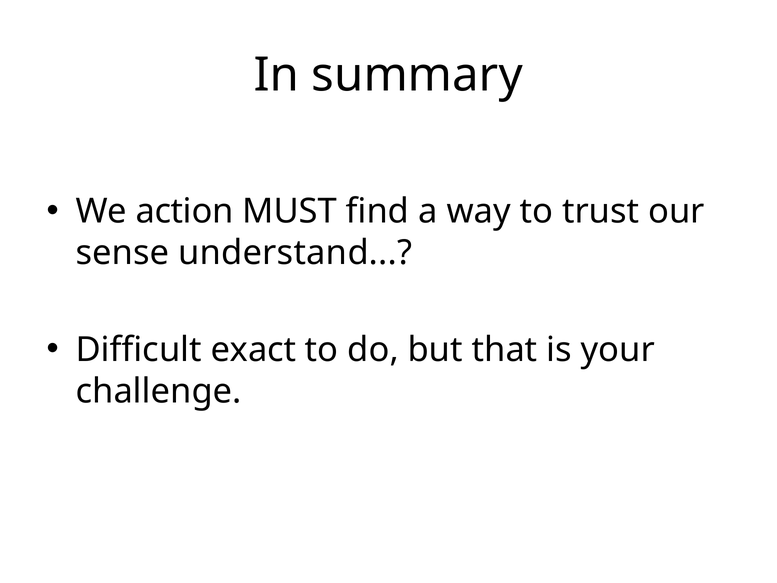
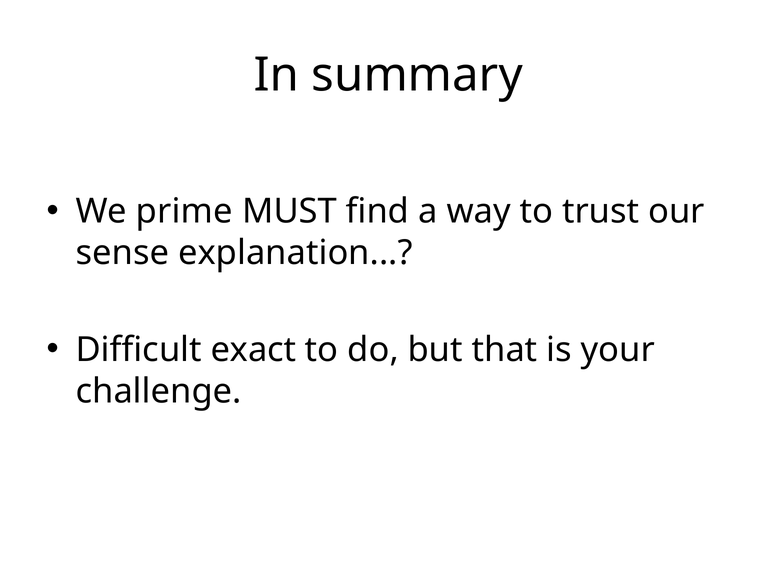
action: action -> prime
understand: understand -> explanation
